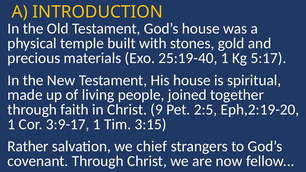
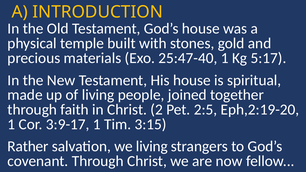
25:19-40: 25:19-40 -> 25:47-40
9: 9 -> 2
we chief: chief -> living
